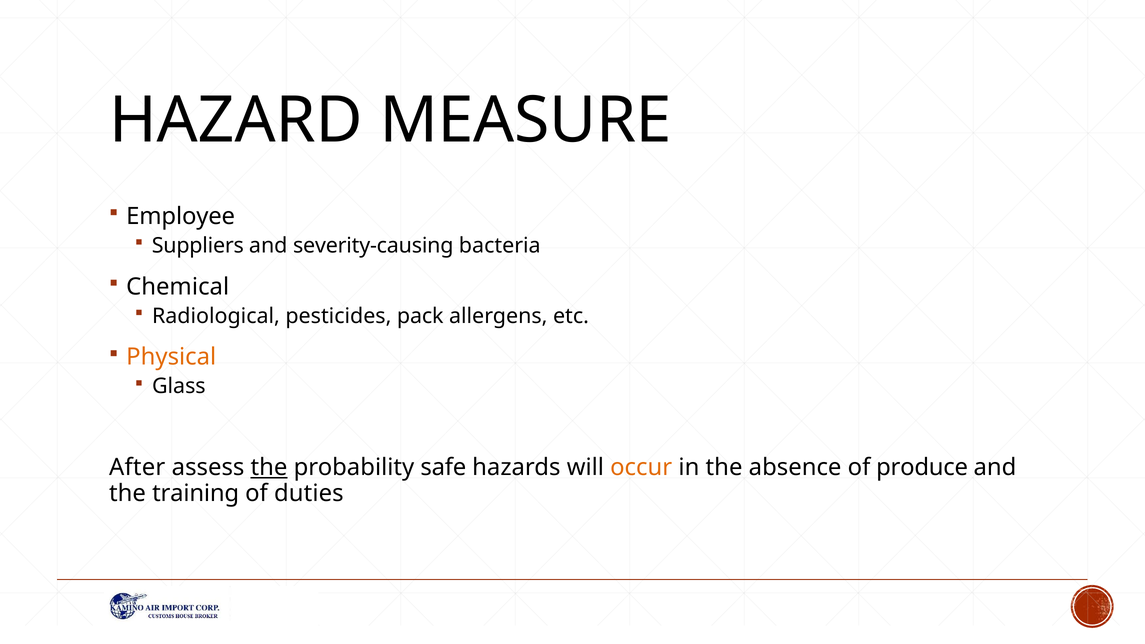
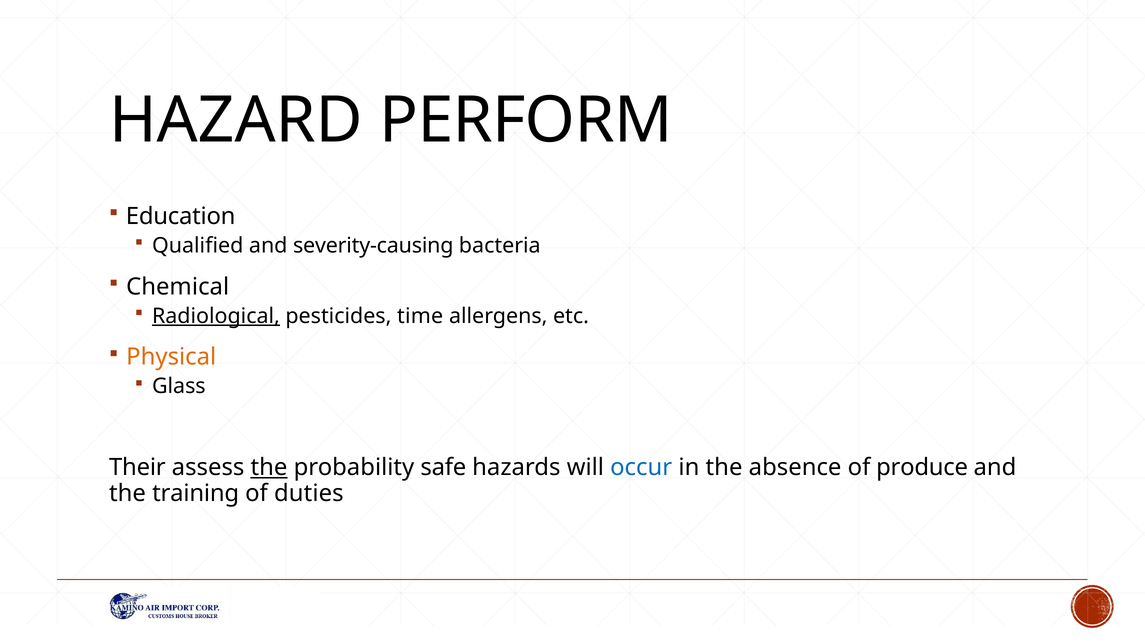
MEASURE: MEASURE -> PERFORM
Employee: Employee -> Education
Suppliers: Suppliers -> Qualified
Radiological underline: none -> present
pack: pack -> time
After: After -> Their
occur colour: orange -> blue
